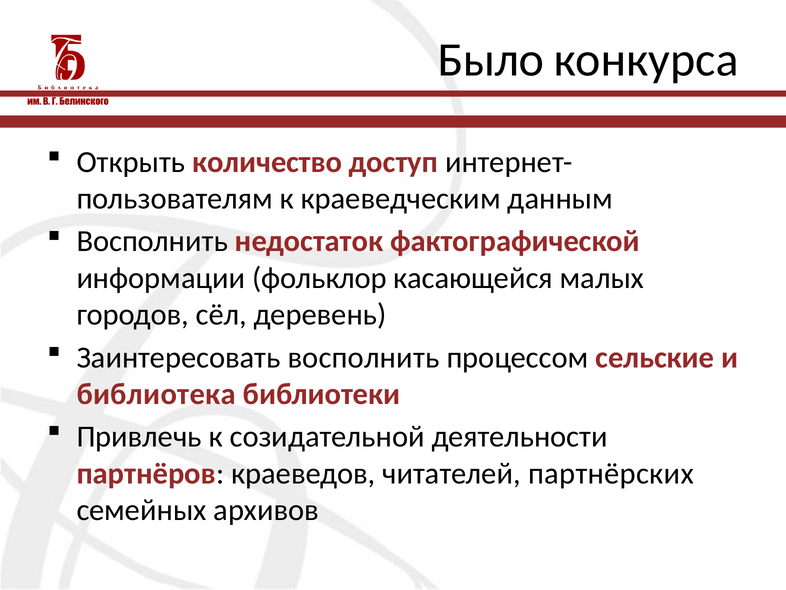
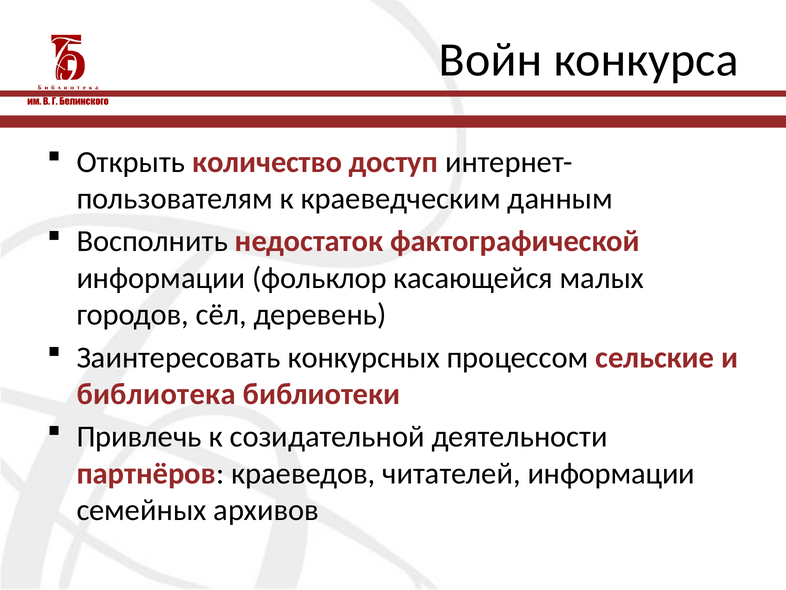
Было: Было -> Войн
Заинтересовать восполнить: восполнить -> конкурсных
читателей партнёрских: партнёрских -> информации
